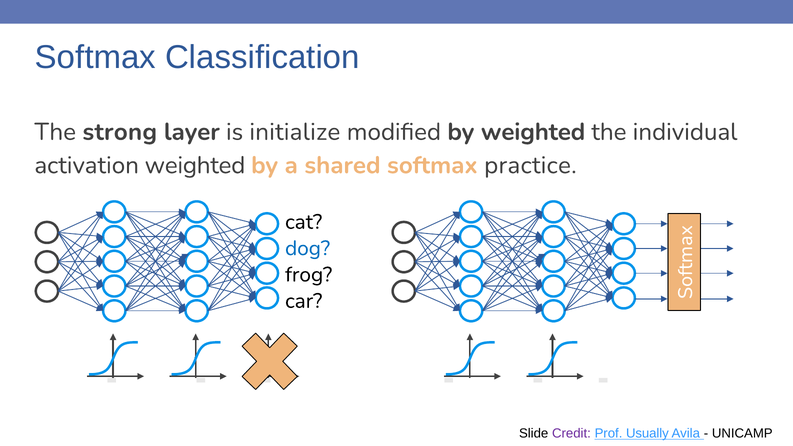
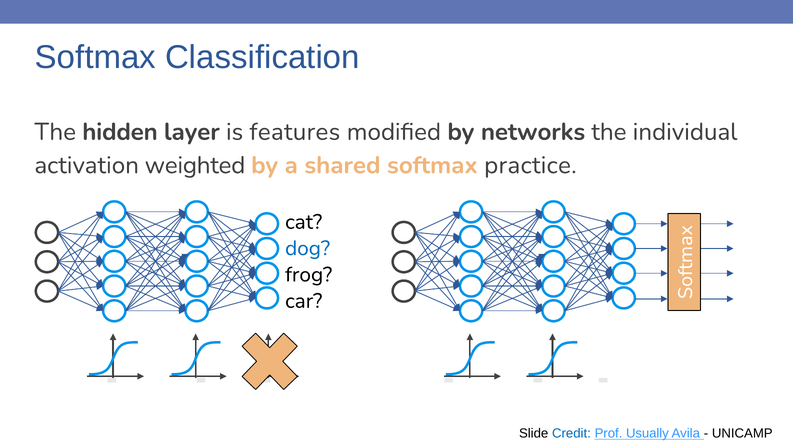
strong: strong -> hidden
initialize: initialize -> features
by weighted: weighted -> networks
Credit colour: purple -> blue
